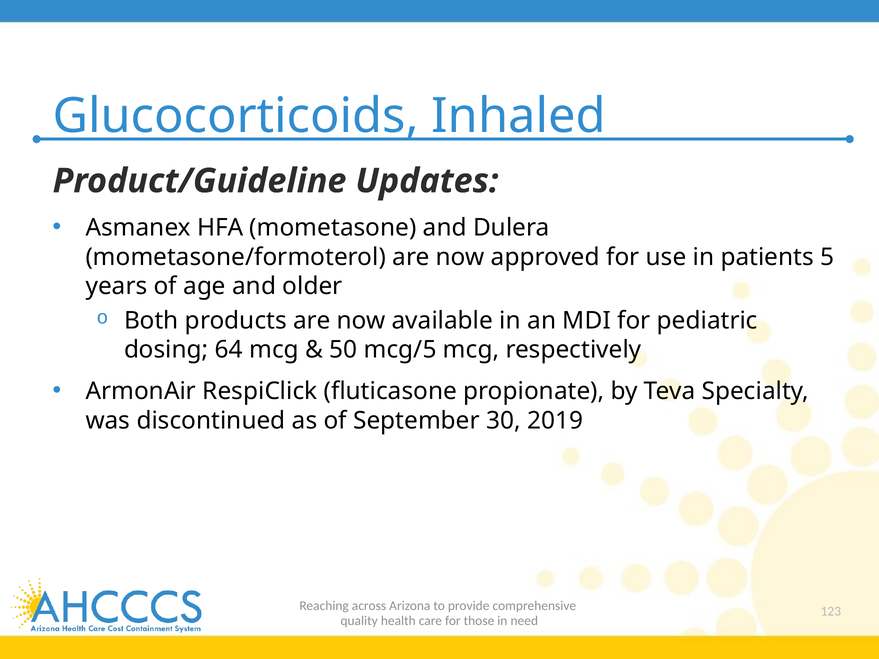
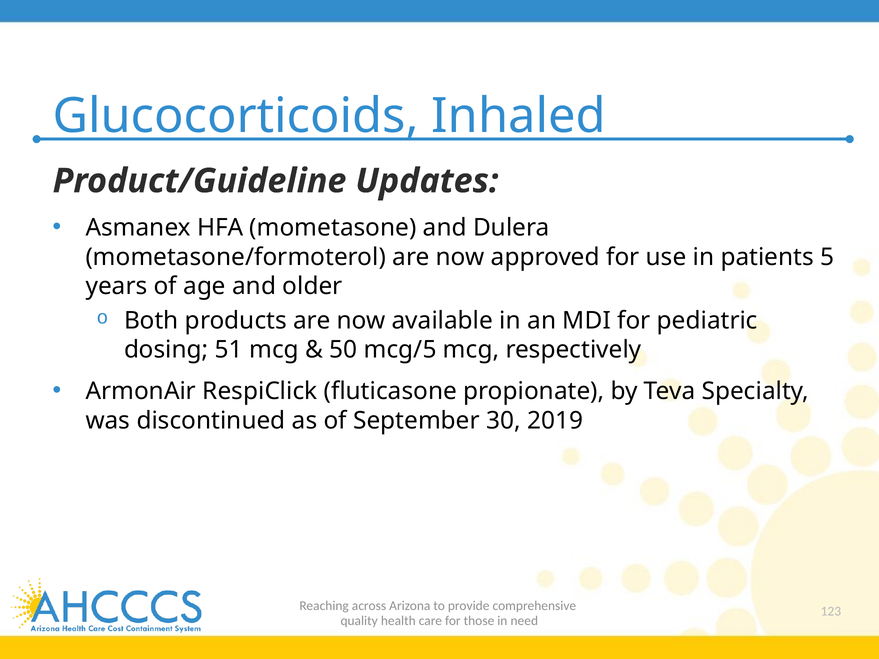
64: 64 -> 51
